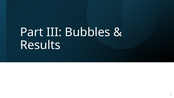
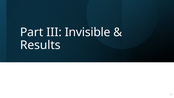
Bubbles: Bubbles -> Invisible
